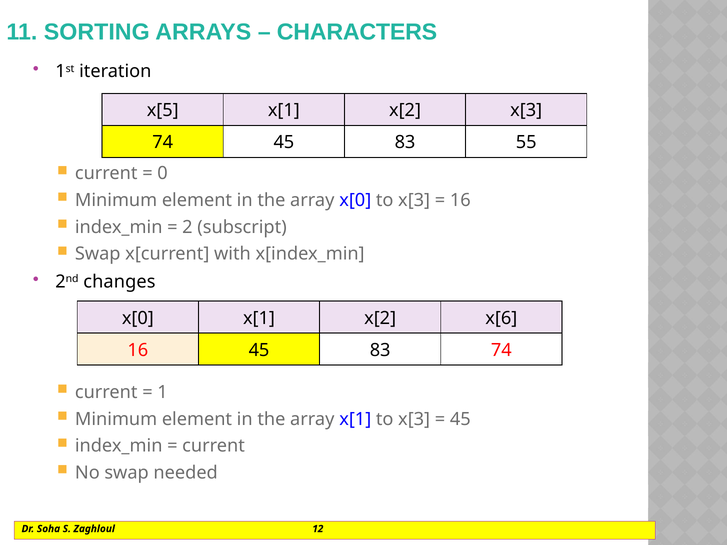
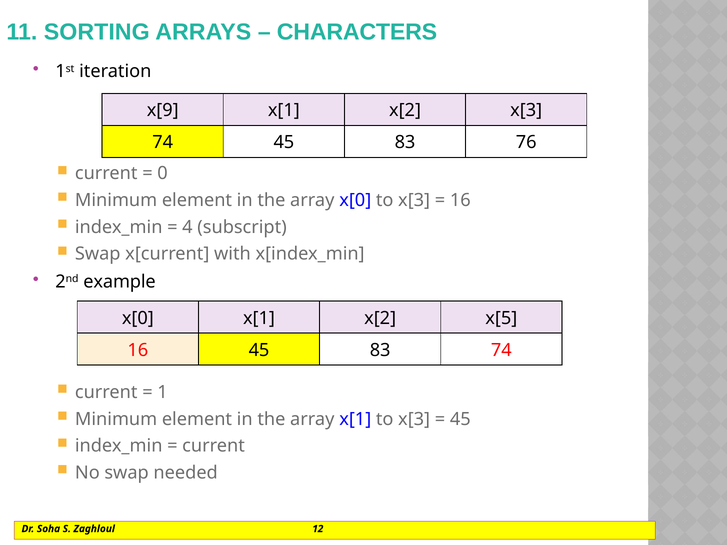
x[5: x[5 -> x[9
55: 55 -> 76
2: 2 -> 4
changes: changes -> example
x[6: x[6 -> x[5
